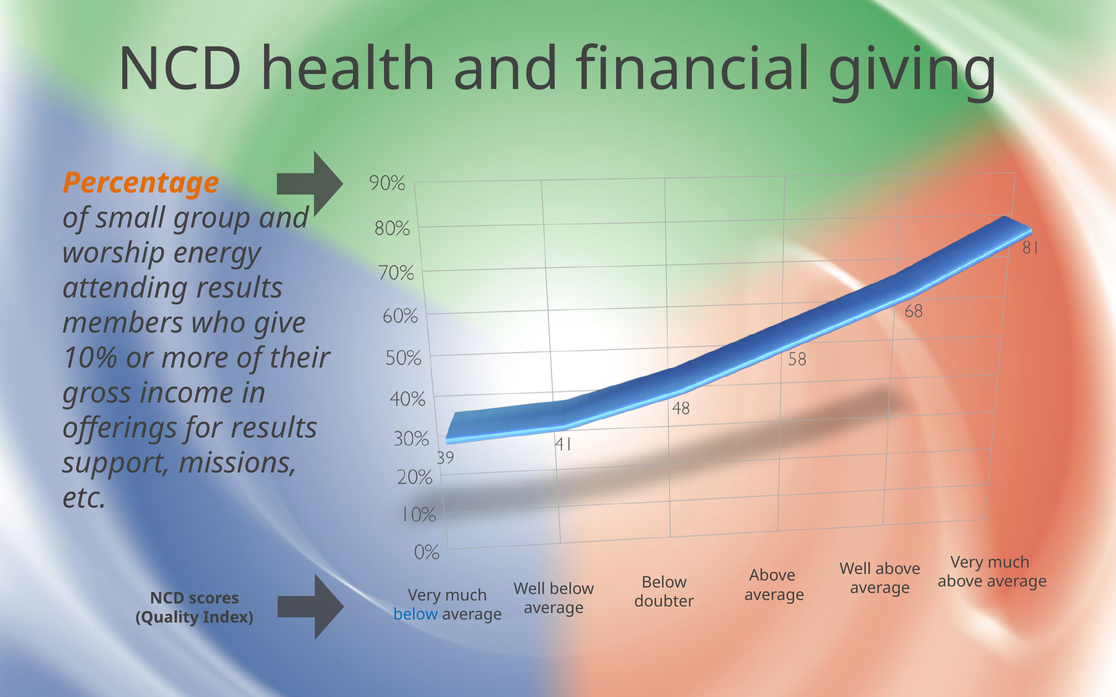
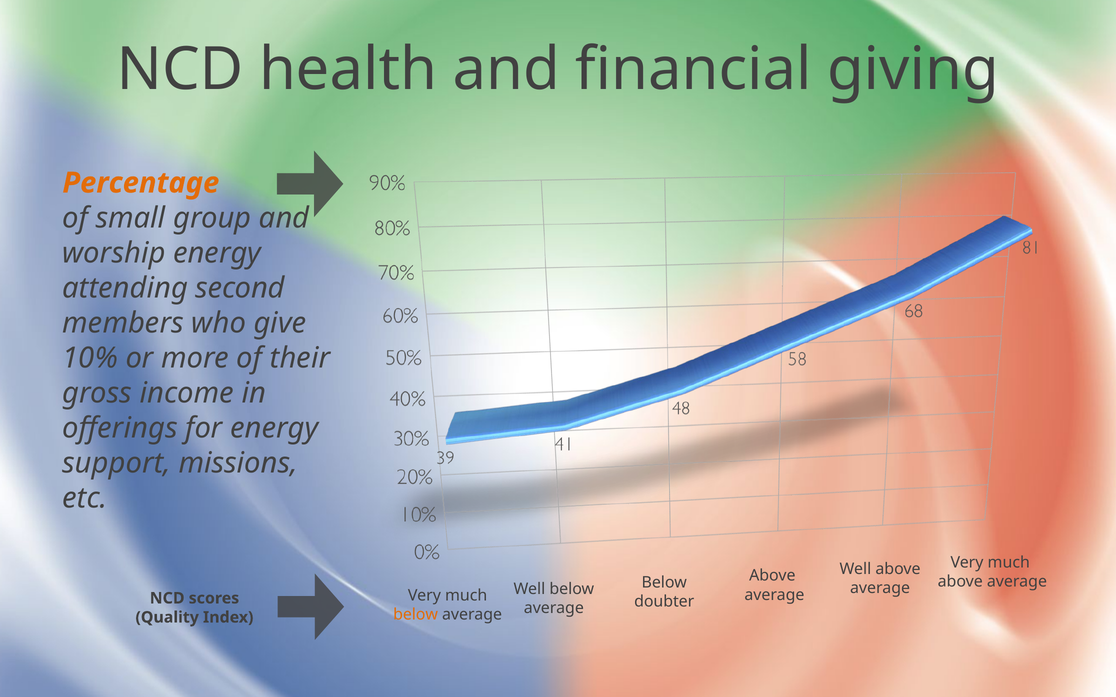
attending results: results -> second
for results: results -> energy
below at (416, 615) colour: blue -> orange
